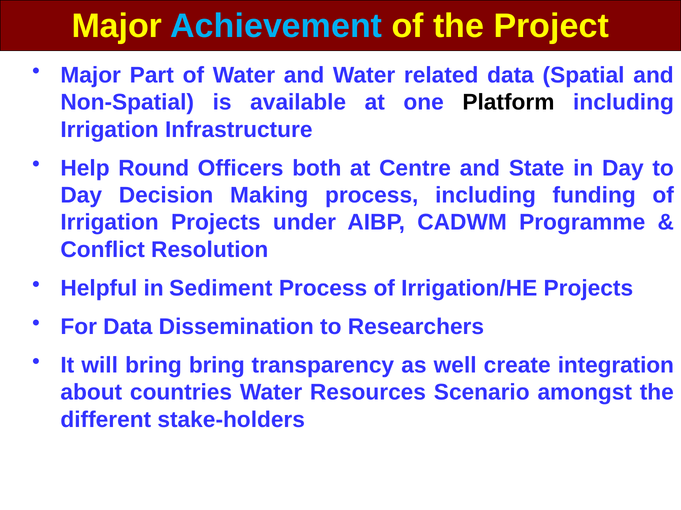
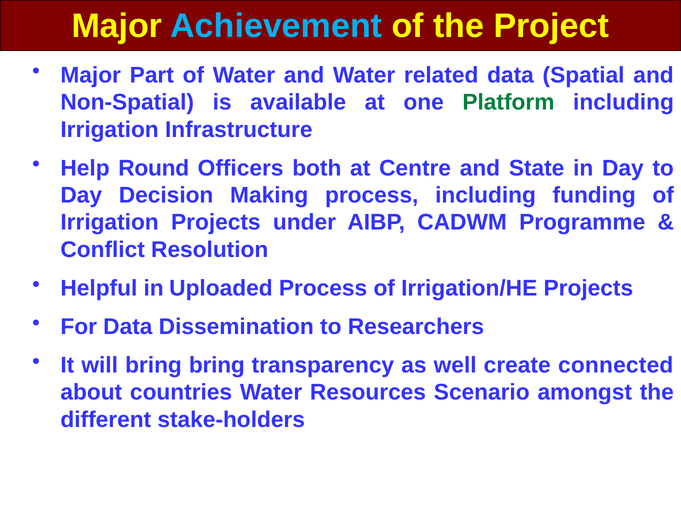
Platform colour: black -> green
Sediment: Sediment -> Uploaded
integration: integration -> connected
